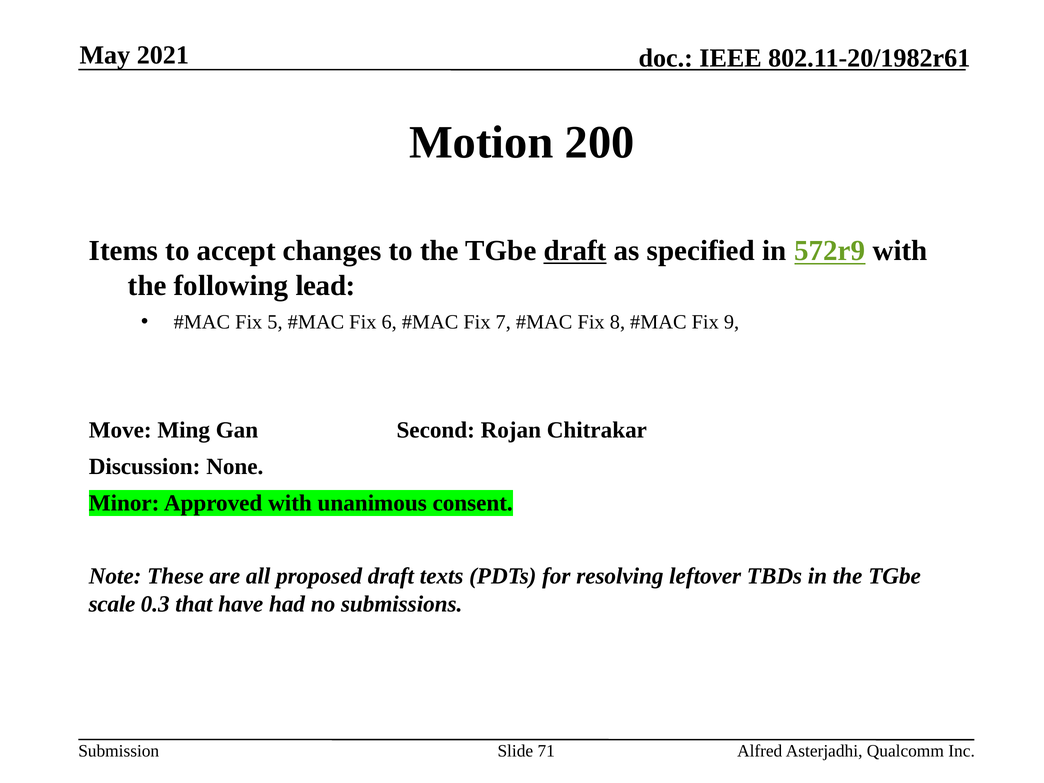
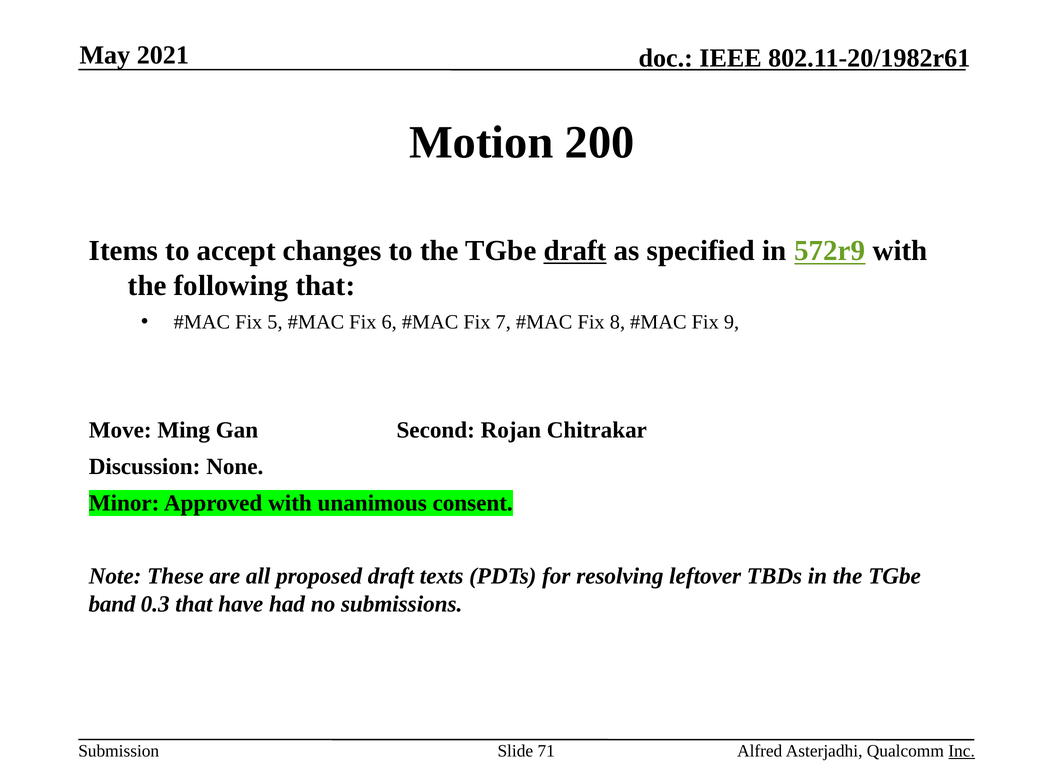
following lead: lead -> that
scale: scale -> band
Inc underline: none -> present
